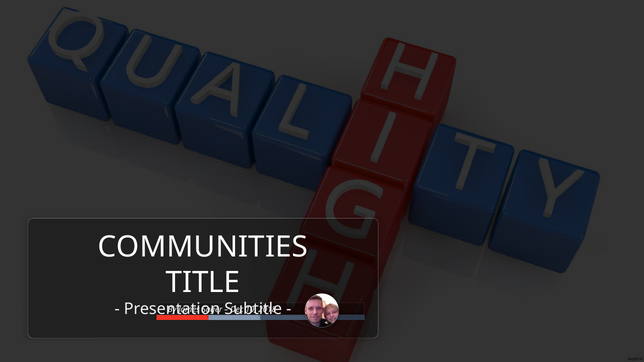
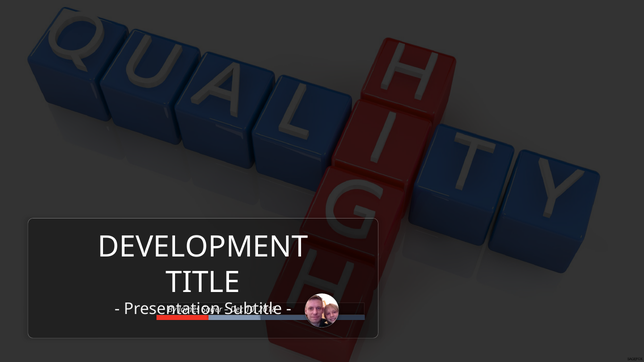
COMMUNITIES: COMMUNITIES -> DEVELOPMENT
